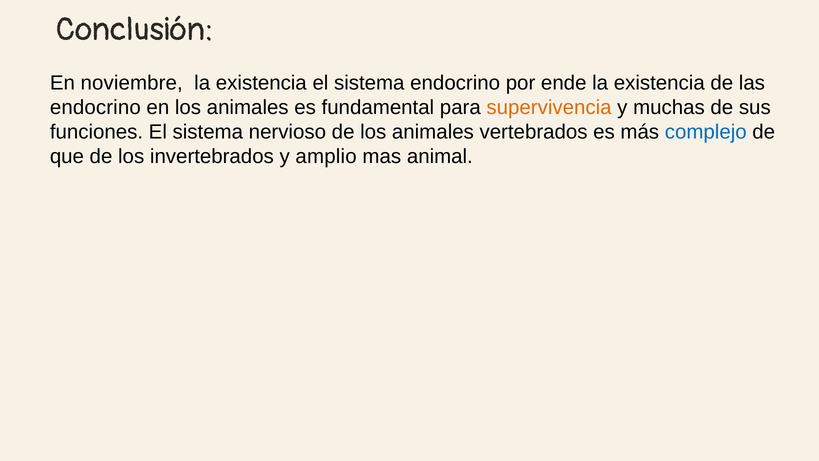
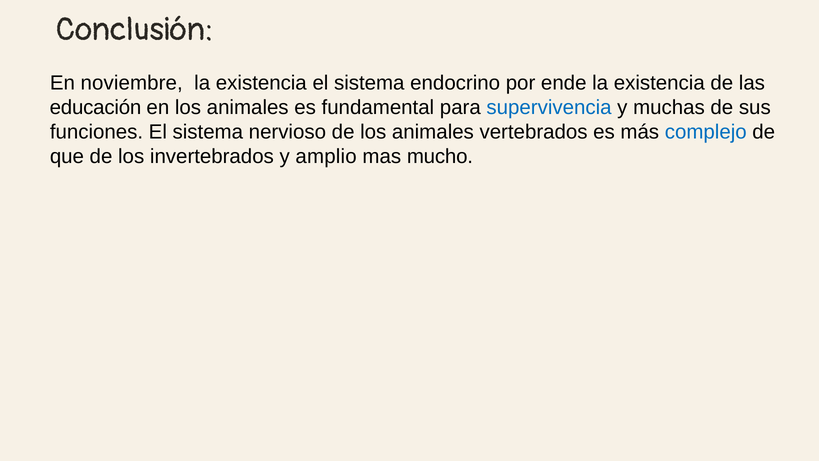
endocrino at (95, 107): endocrino -> educación
supervivencia colour: orange -> blue
animal: animal -> mucho
